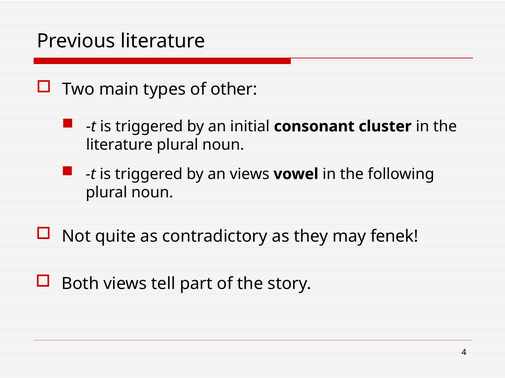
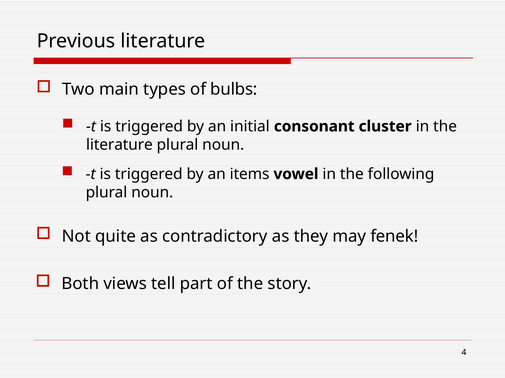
other: other -> bulbs
an views: views -> items
